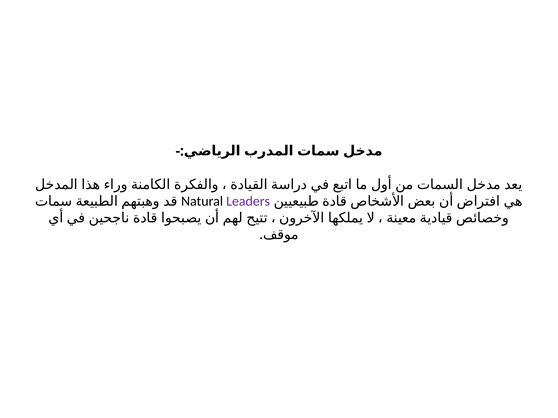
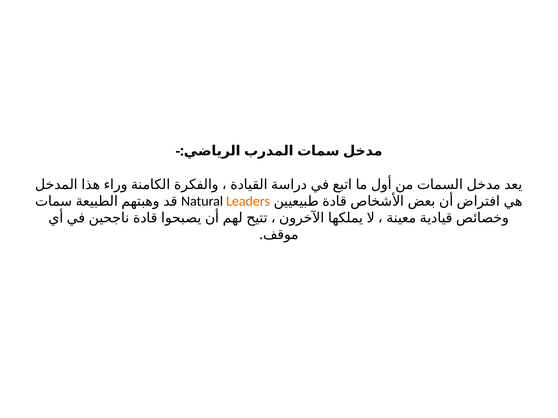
Leaders colour: purple -> orange
